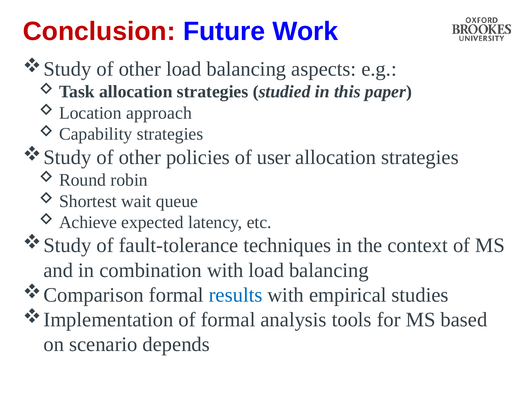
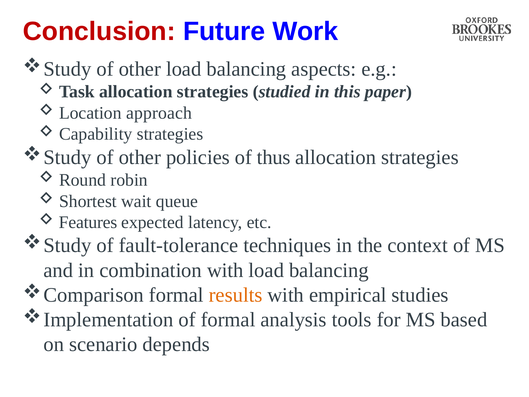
user: user -> thus
Achieve: Achieve -> Features
results colour: blue -> orange
